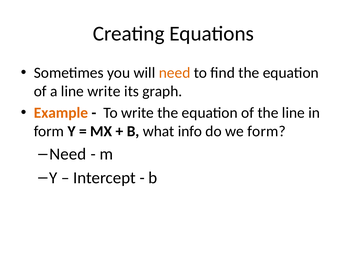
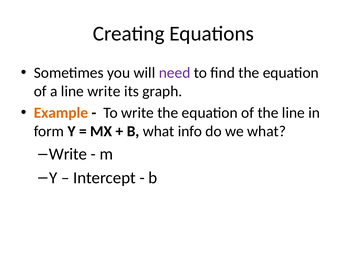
need at (175, 73) colour: orange -> purple
we form: form -> what
Need at (68, 154): Need -> Write
